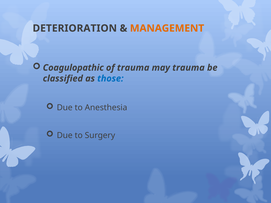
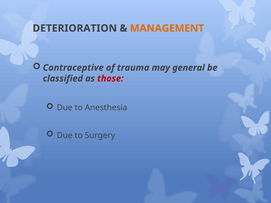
Coagulopathic: Coagulopathic -> Contraceptive
may trauma: trauma -> general
those colour: blue -> red
